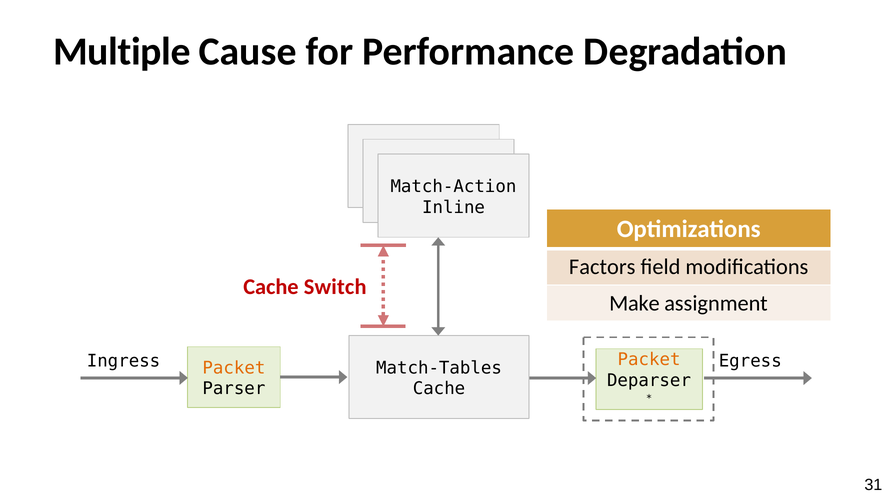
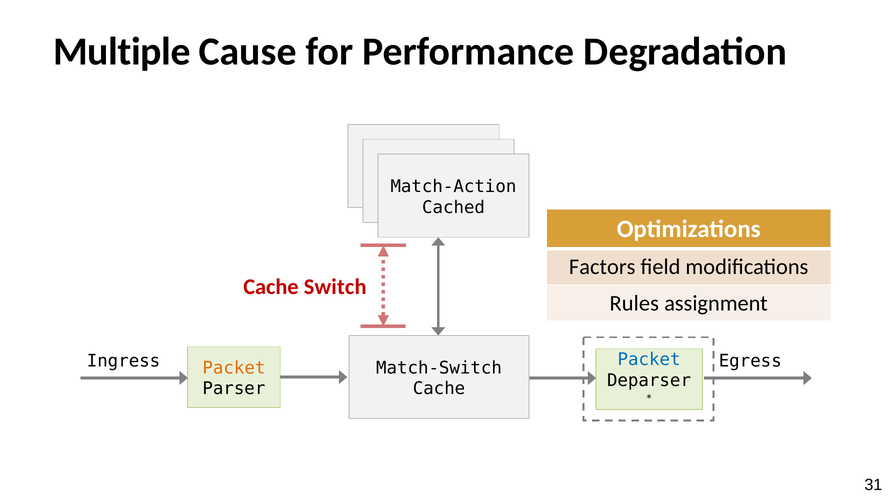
Inline: Inline -> Cached
Make: Make -> Rules
Packet at (649, 360) colour: orange -> blue
Match-Tables: Match-Tables -> Match-Switch
